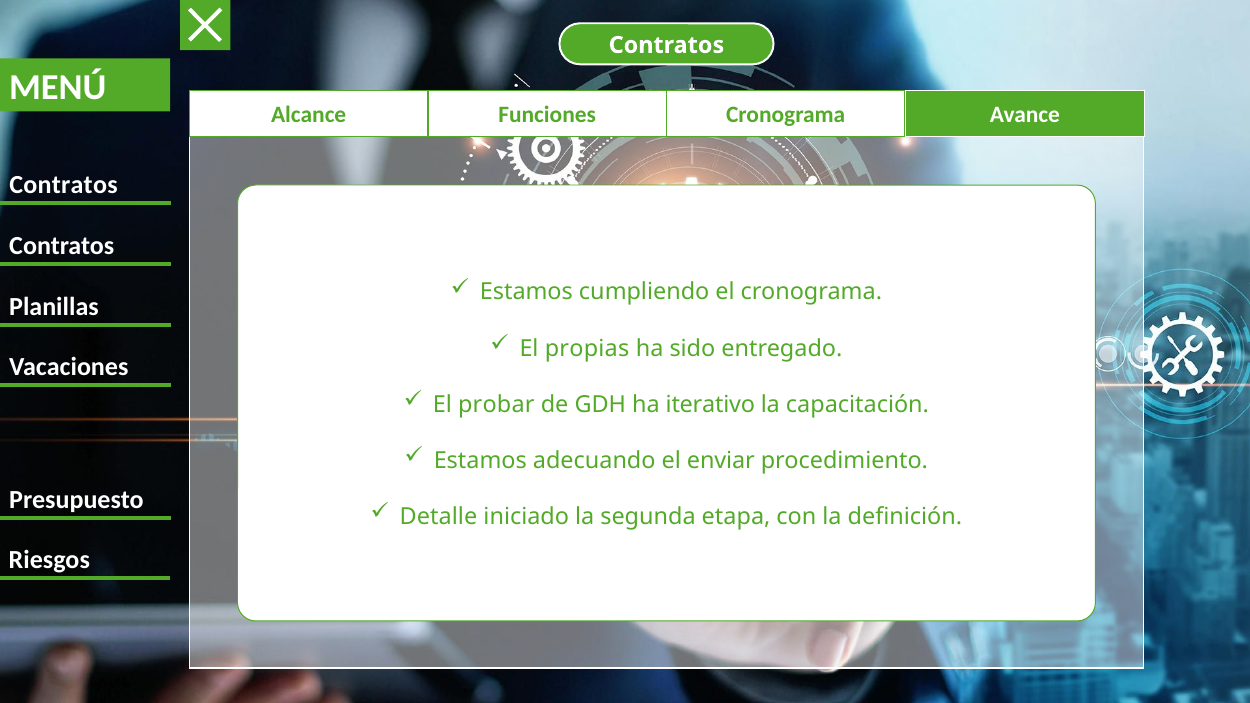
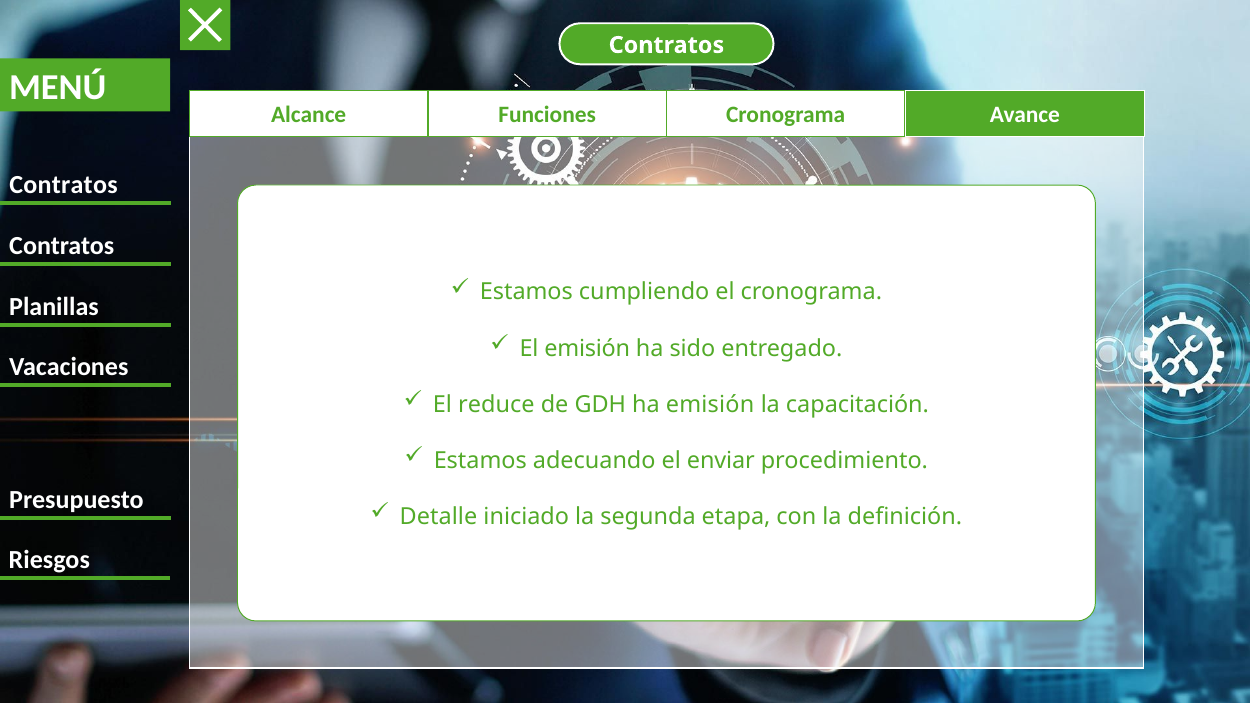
El propias: propias -> emisión
probar: probar -> reduce
ha iterativo: iterativo -> emisión
